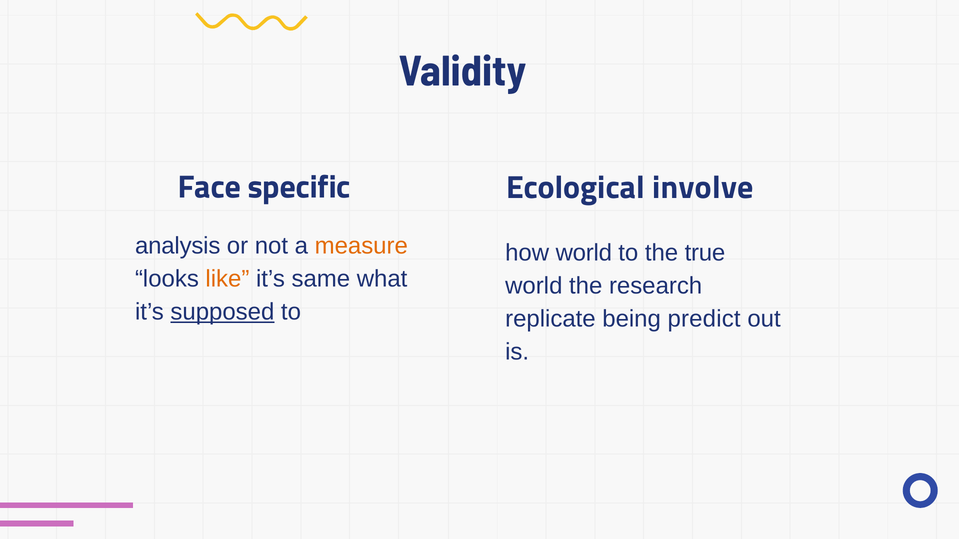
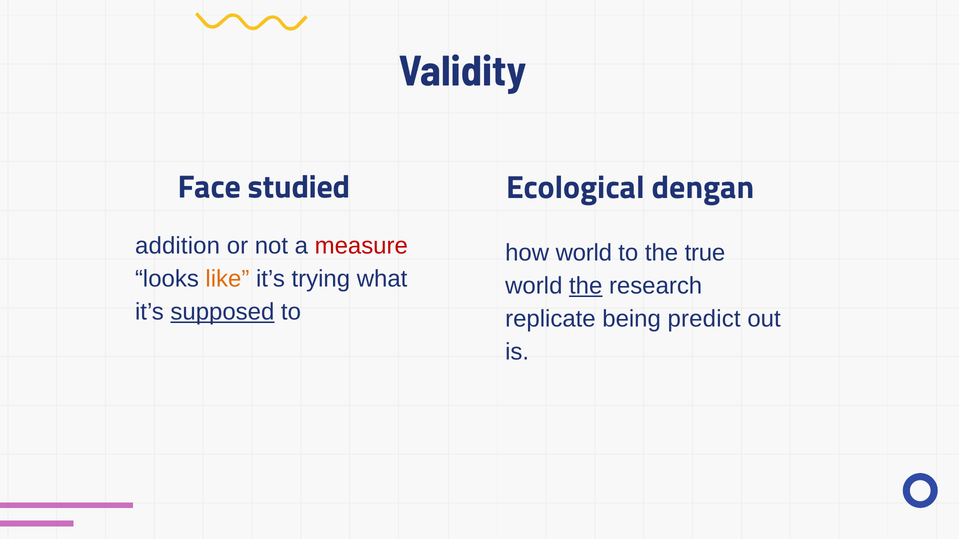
specific: specific -> studied
involve: involve -> dengan
analysis: analysis -> addition
measure colour: orange -> red
same: same -> trying
the at (586, 286) underline: none -> present
